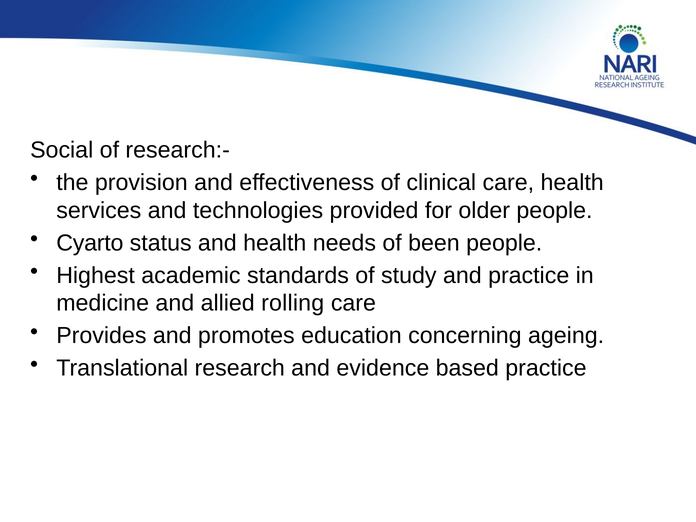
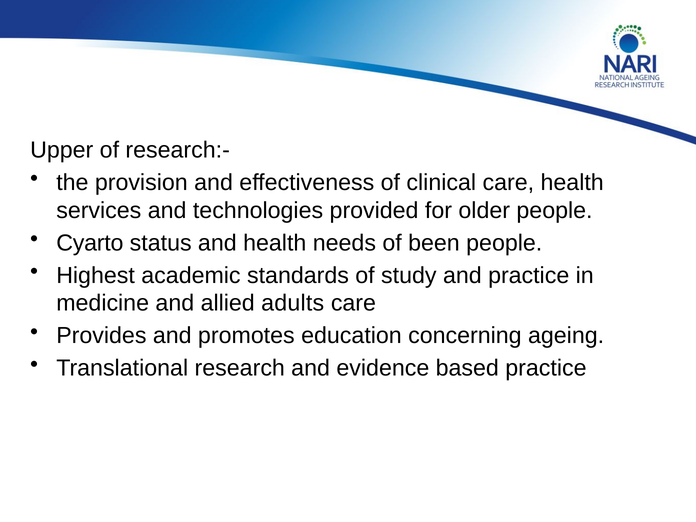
Social: Social -> Upper
rolling: rolling -> adults
